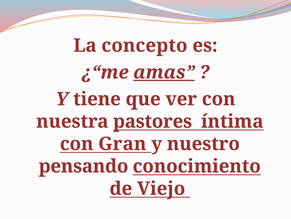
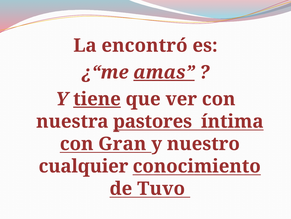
concepto: concepto -> encontró
tiene underline: none -> present
pensando: pensando -> cualquier
Viejo: Viejo -> Tuvo
